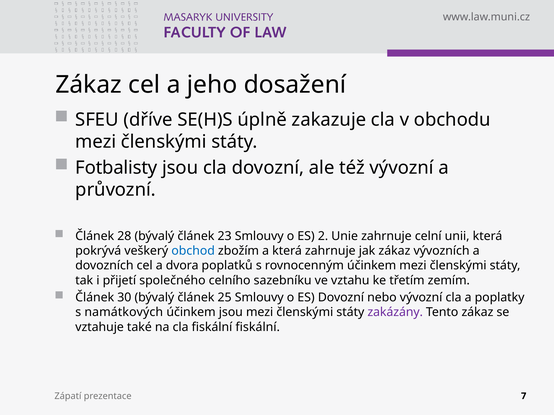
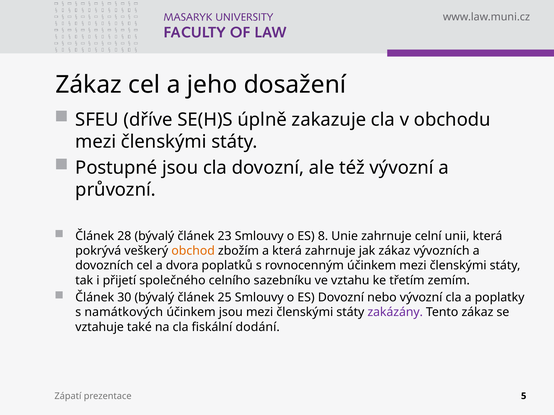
Fotbalisty: Fotbalisty -> Postupné
2: 2 -> 8
obchod colour: blue -> orange
fiskální fiskální: fiskální -> dodání
7: 7 -> 5
